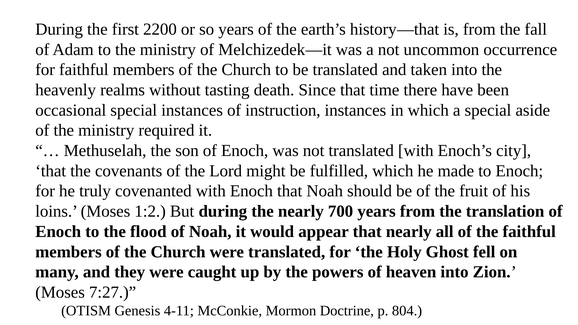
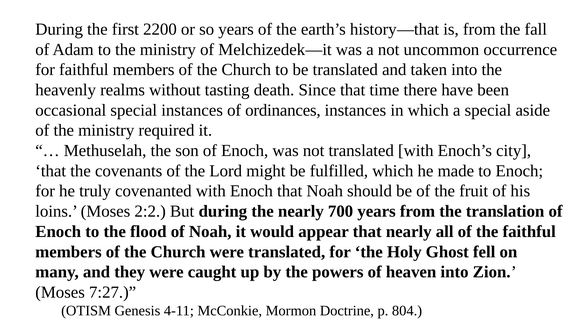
instruction: instruction -> ordinances
1:2: 1:2 -> 2:2
